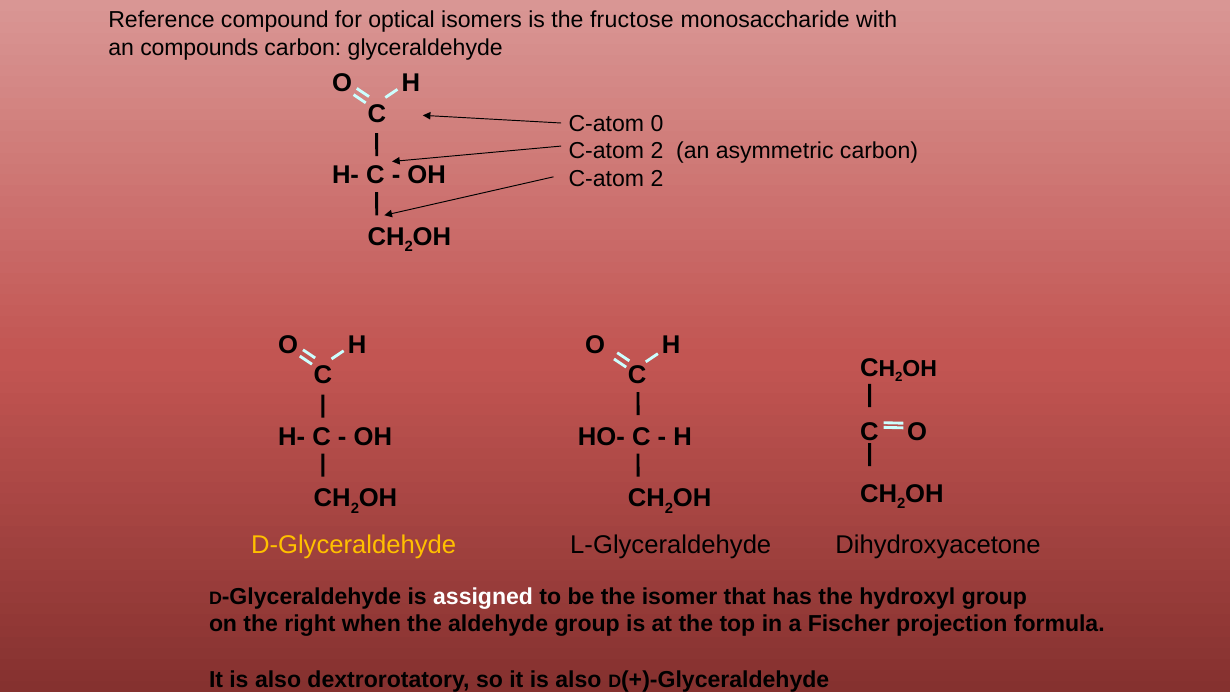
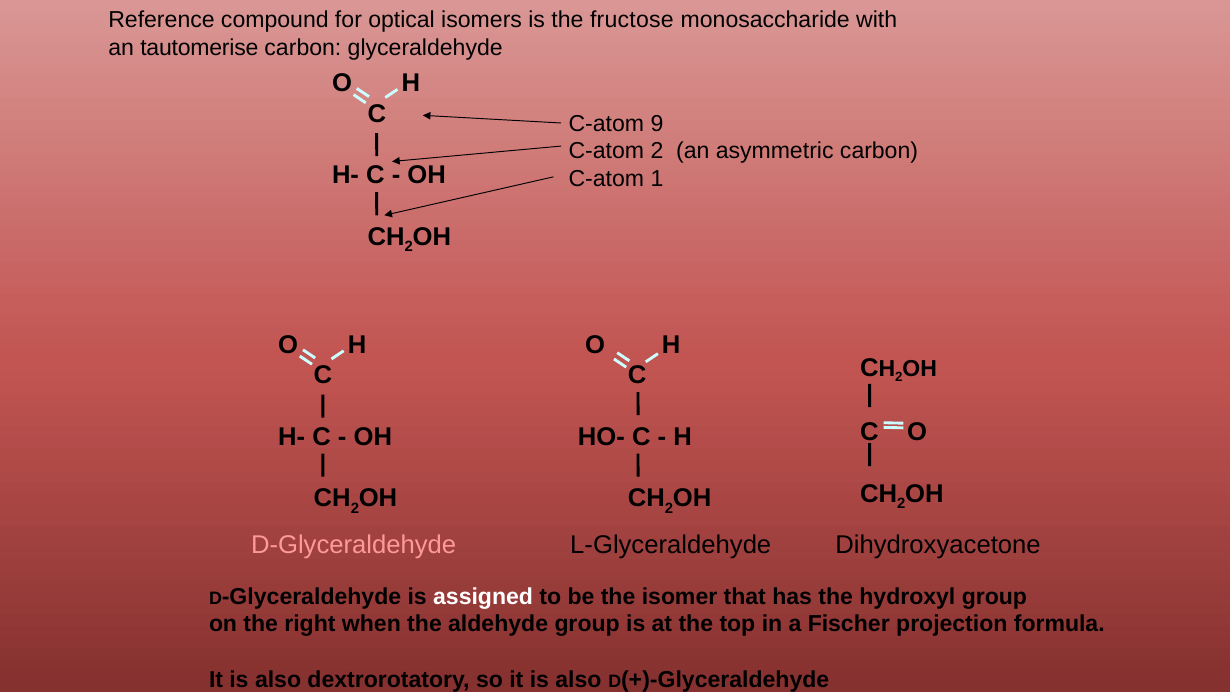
compounds: compounds -> tautomerise
0: 0 -> 9
2 at (657, 179): 2 -> 1
D-Glyceraldehyde colour: yellow -> pink
